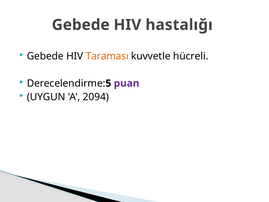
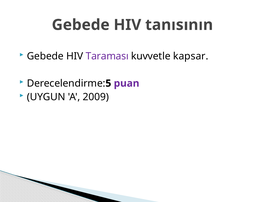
hastalığı: hastalığı -> tanısının
Taraması colour: orange -> purple
hücreli: hücreli -> kapsar
2094: 2094 -> 2009
